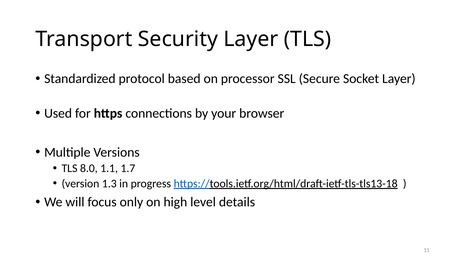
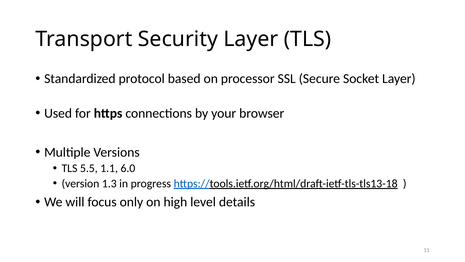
8.0: 8.0 -> 5.5
1.7: 1.7 -> 6.0
